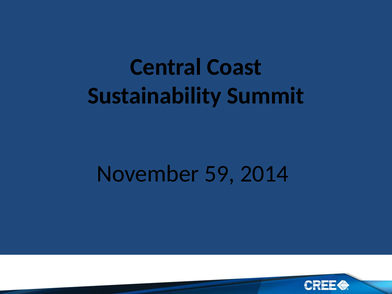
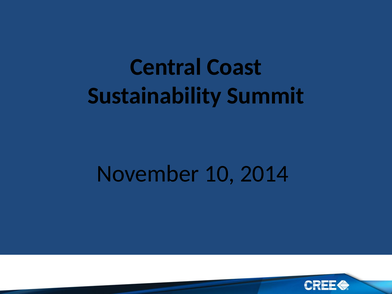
59: 59 -> 10
